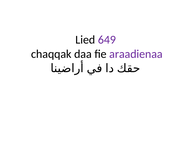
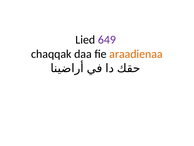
araadienaa colour: purple -> orange
